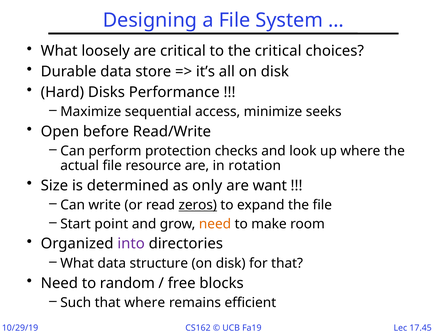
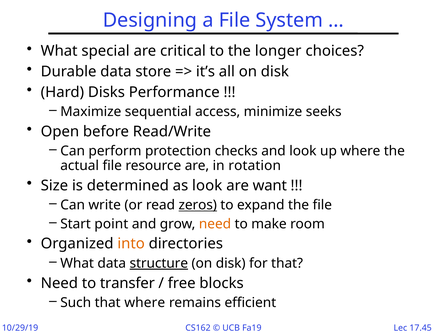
loosely: loosely -> special
the critical: critical -> longer
as only: only -> look
into colour: purple -> orange
structure underline: none -> present
random: random -> transfer
